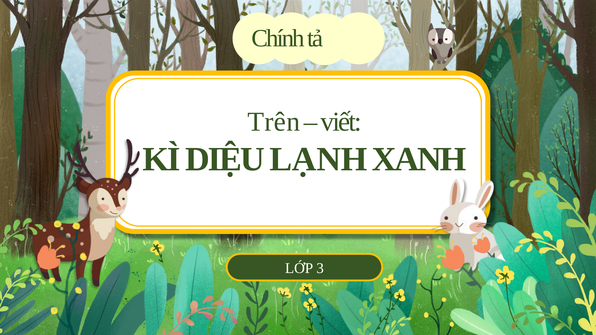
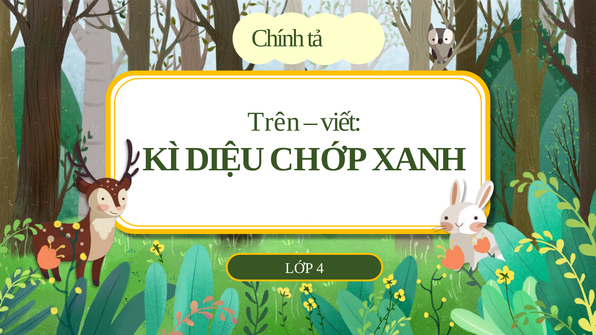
LẠNH: LẠNH -> CHỚP
3: 3 -> 4
